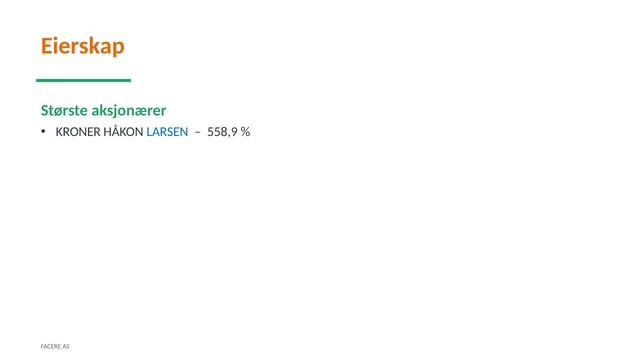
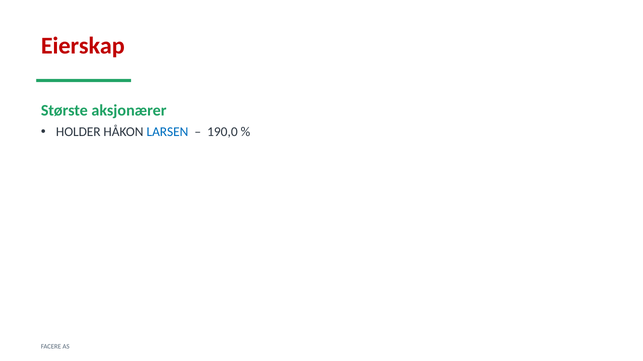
Eierskap colour: orange -> red
KRONER: KRONER -> HOLDER
558,9: 558,9 -> 190,0
